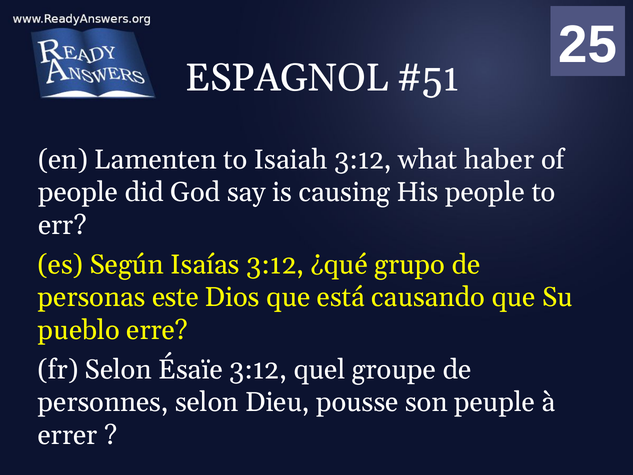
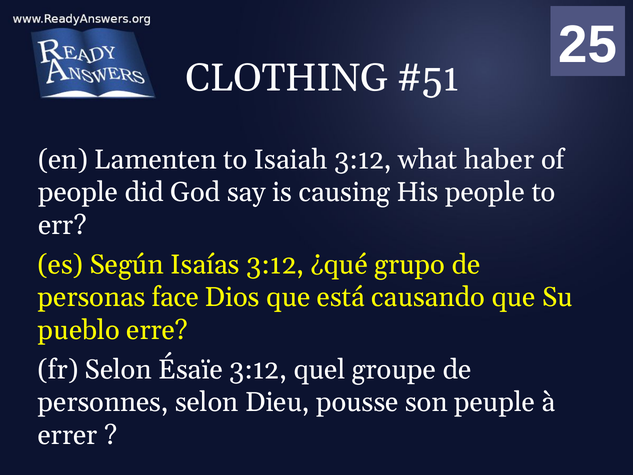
ESPAGNOL: ESPAGNOL -> CLOTHING
este: este -> face
